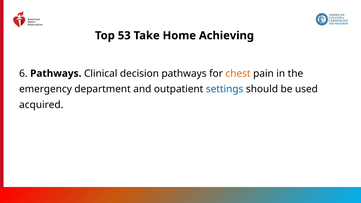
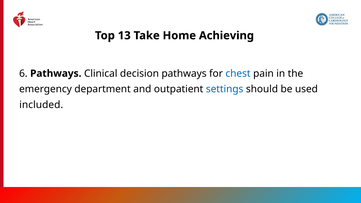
53: 53 -> 13
chest colour: orange -> blue
acquired: acquired -> included
